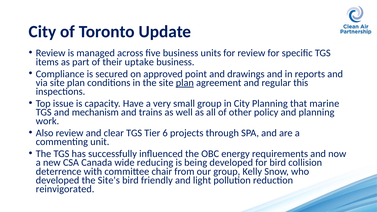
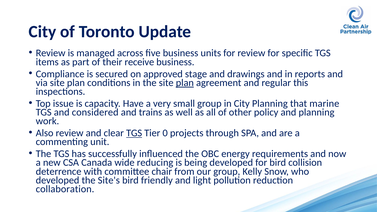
uptake: uptake -> receive
point: point -> stage
mechanism: mechanism -> considered
TGS at (134, 133) underline: none -> present
6: 6 -> 0
reinvigorated: reinvigorated -> collaboration
